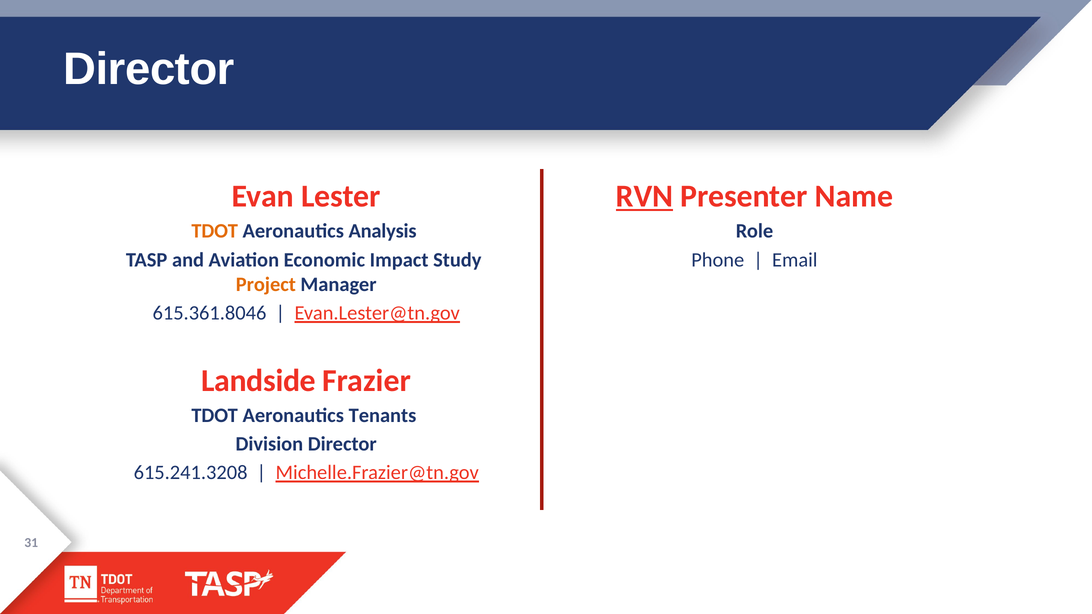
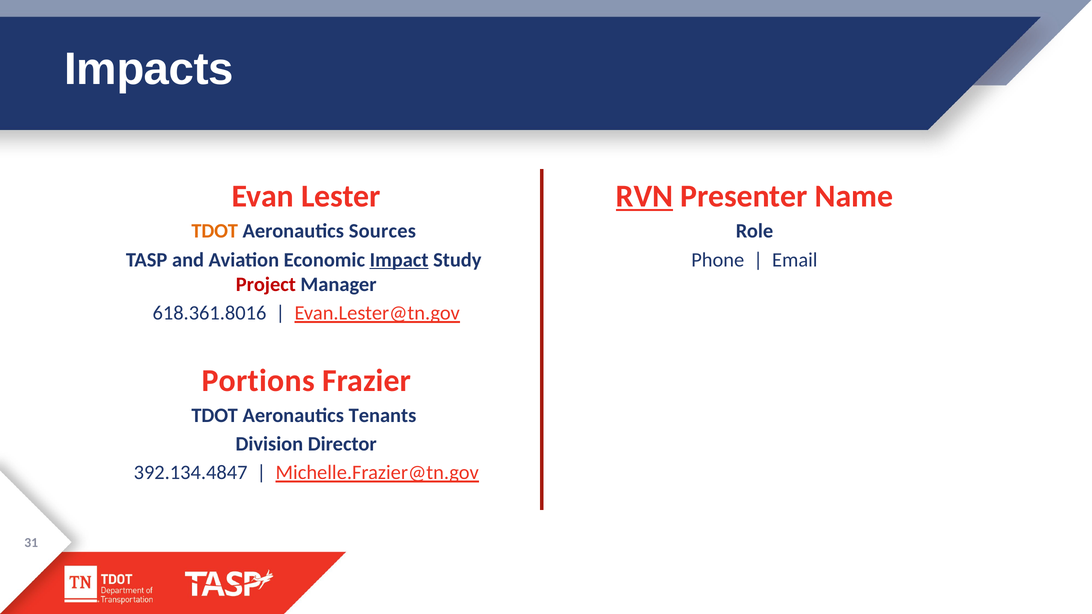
Director at (149, 69): Director -> Impacts
Analysis: Analysis -> Sources
Impact underline: none -> present
Project colour: orange -> red
615.361.8046: 615.361.8046 -> 618.361.8016
Landside: Landside -> Portions
615.241.3208: 615.241.3208 -> 392.134.4847
